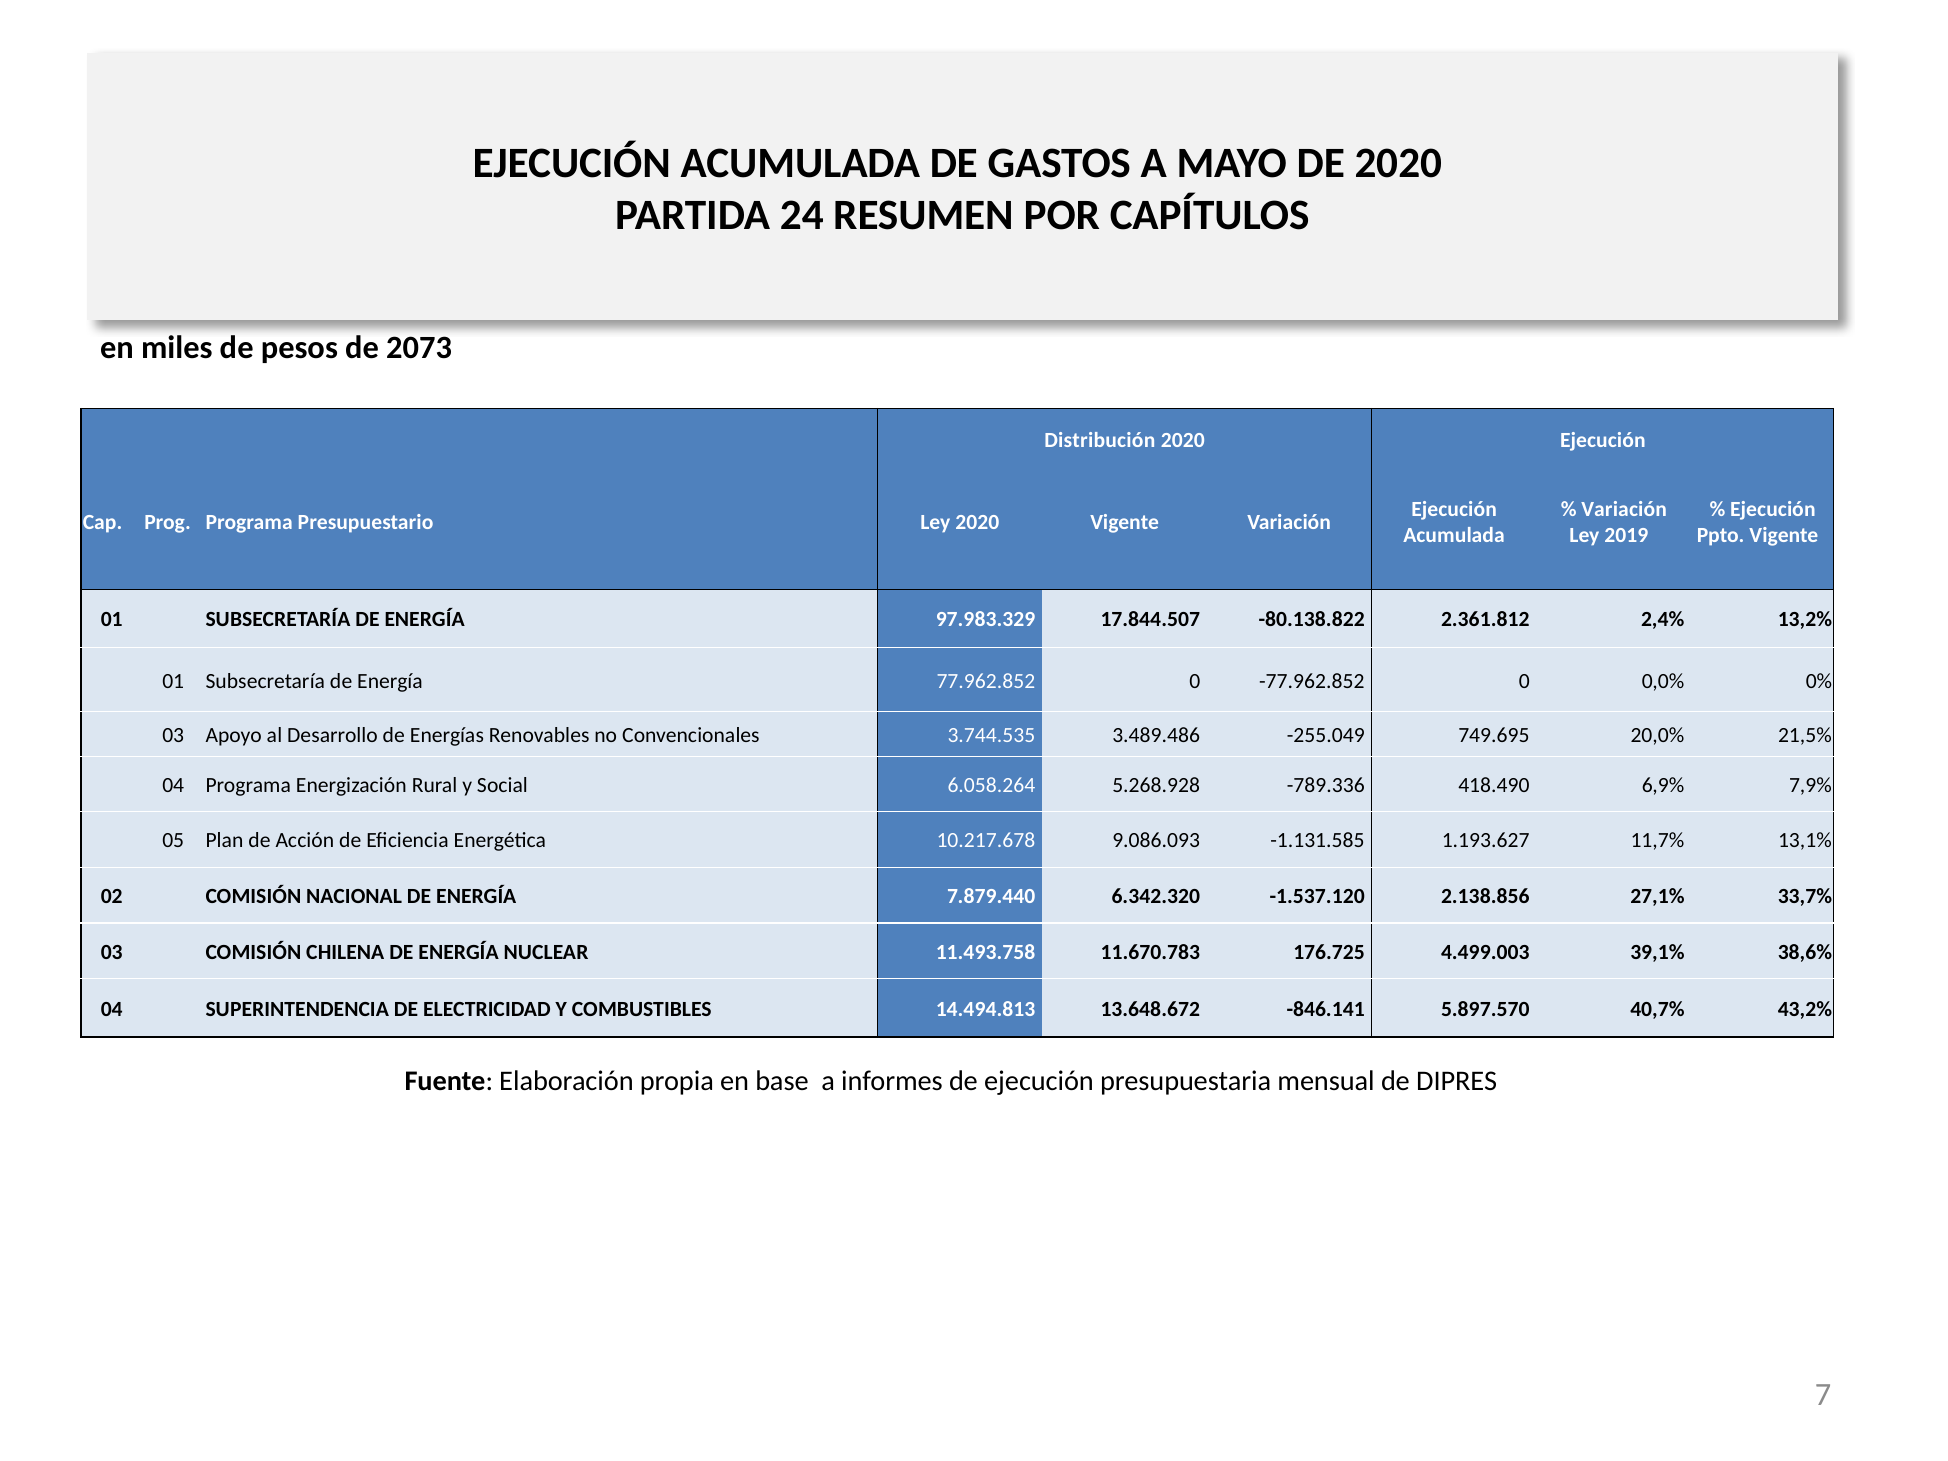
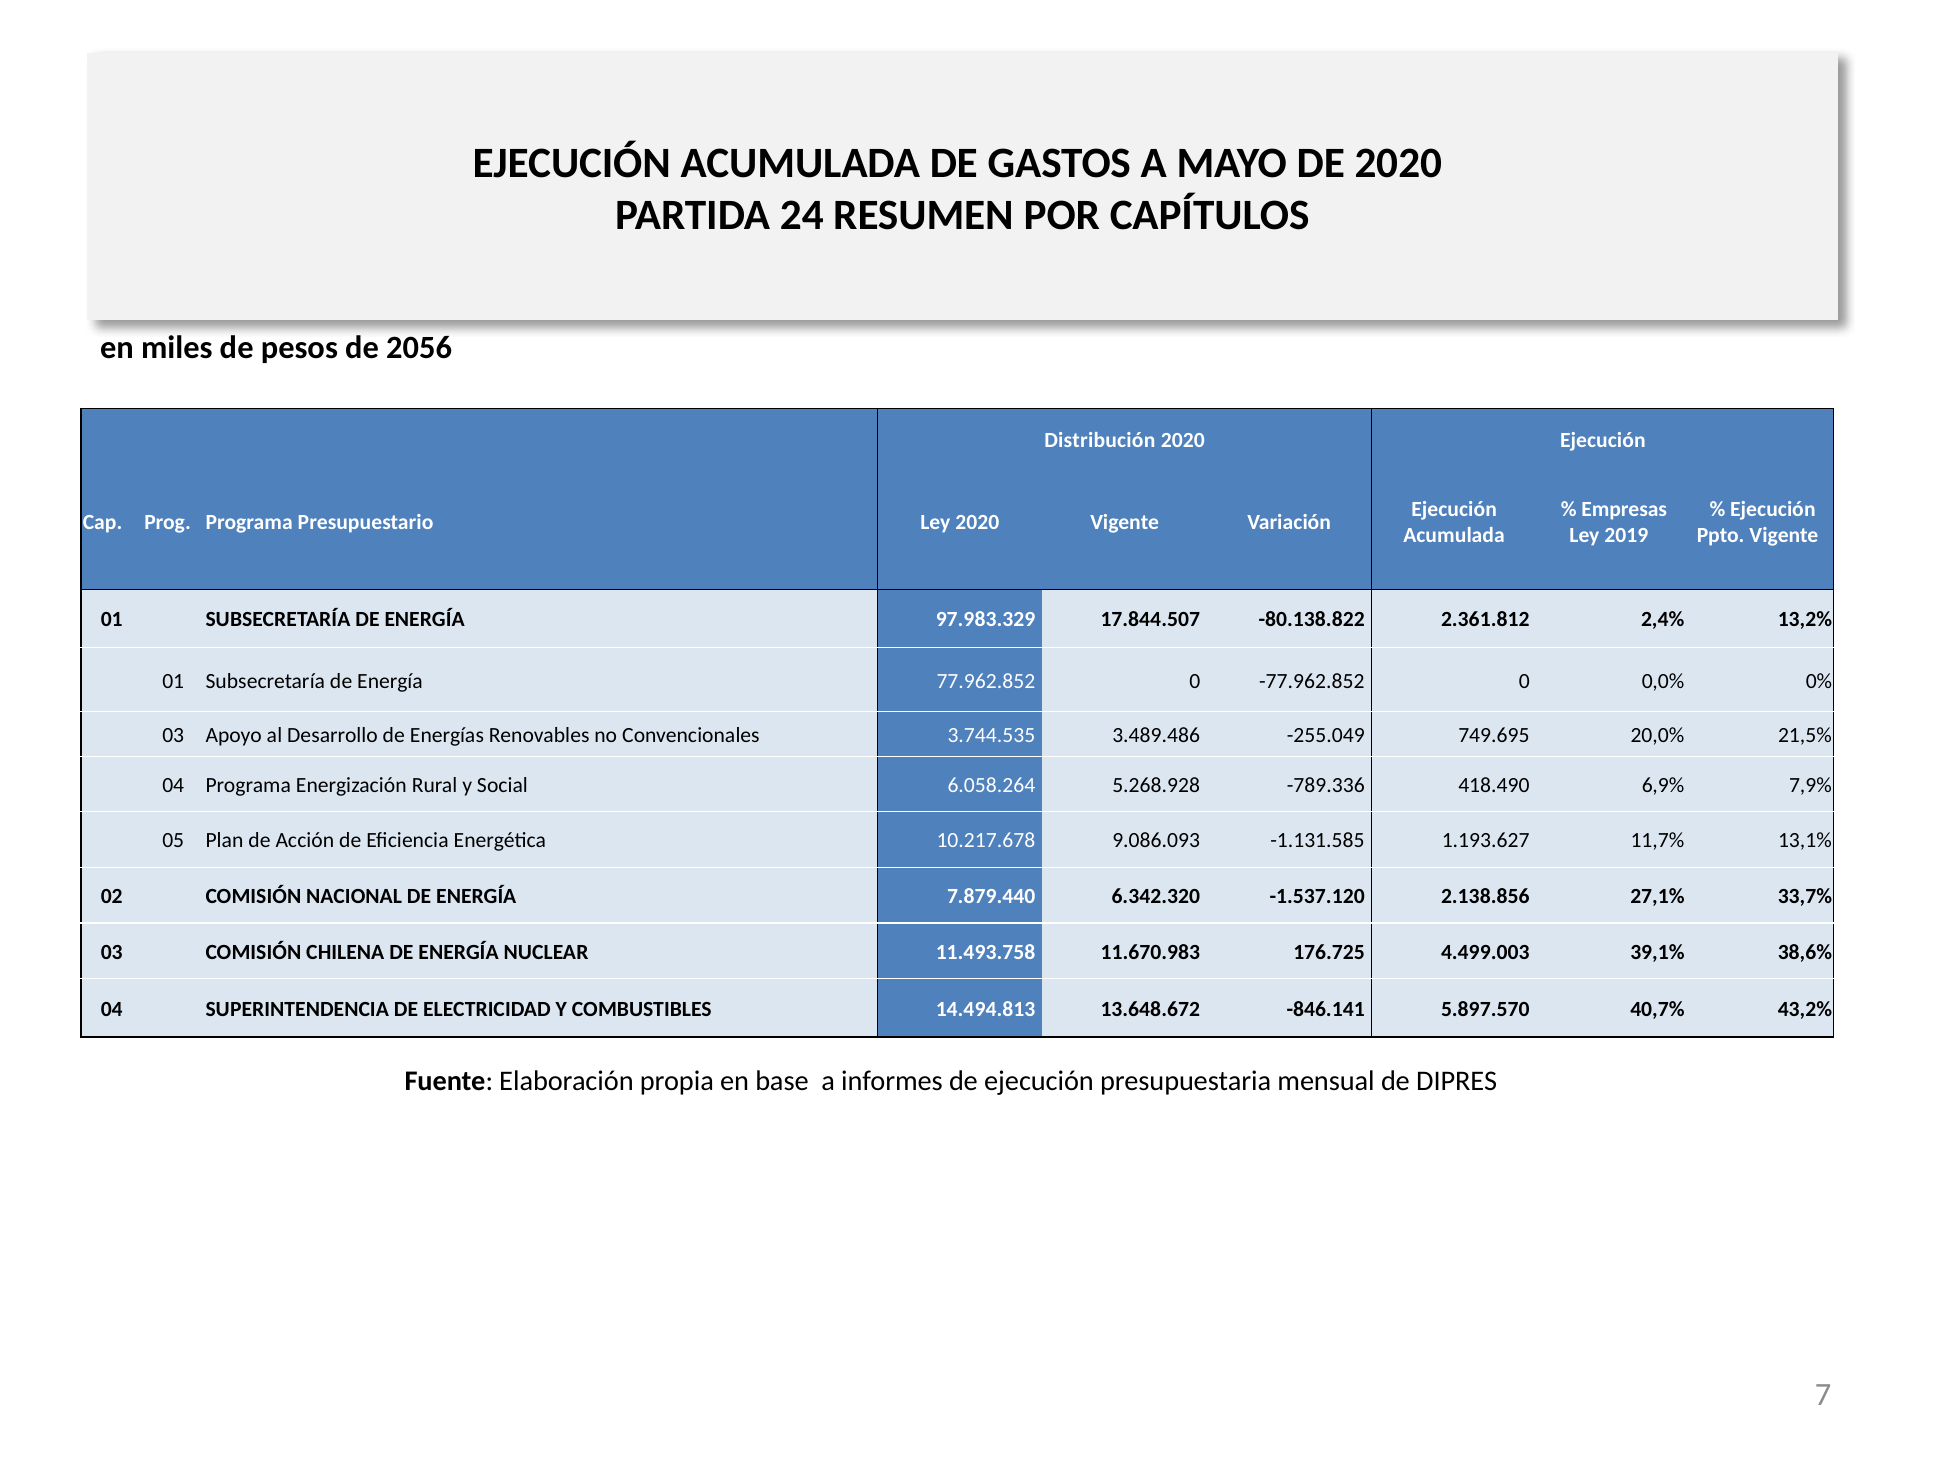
2073: 2073 -> 2056
Variación at (1624, 509): Variación -> Empresas
11.670.783: 11.670.783 -> 11.670.983
